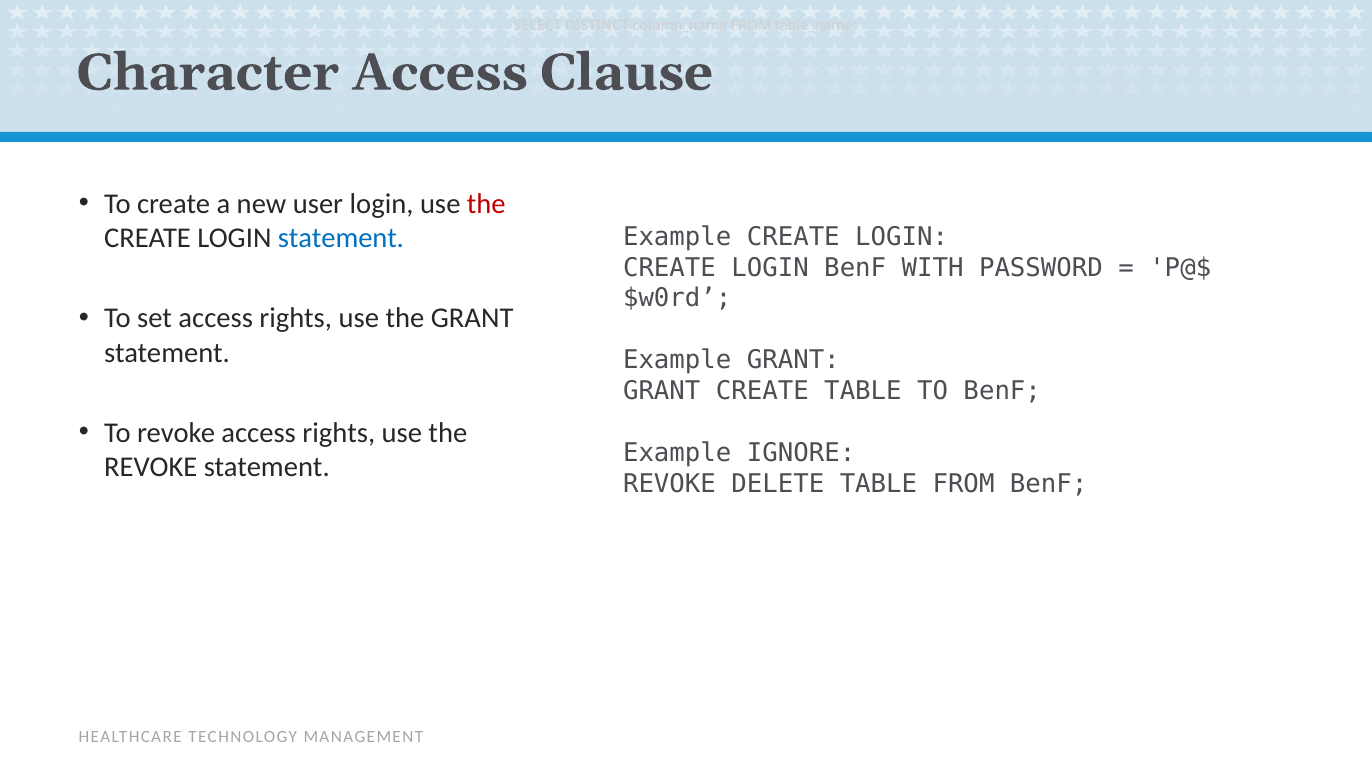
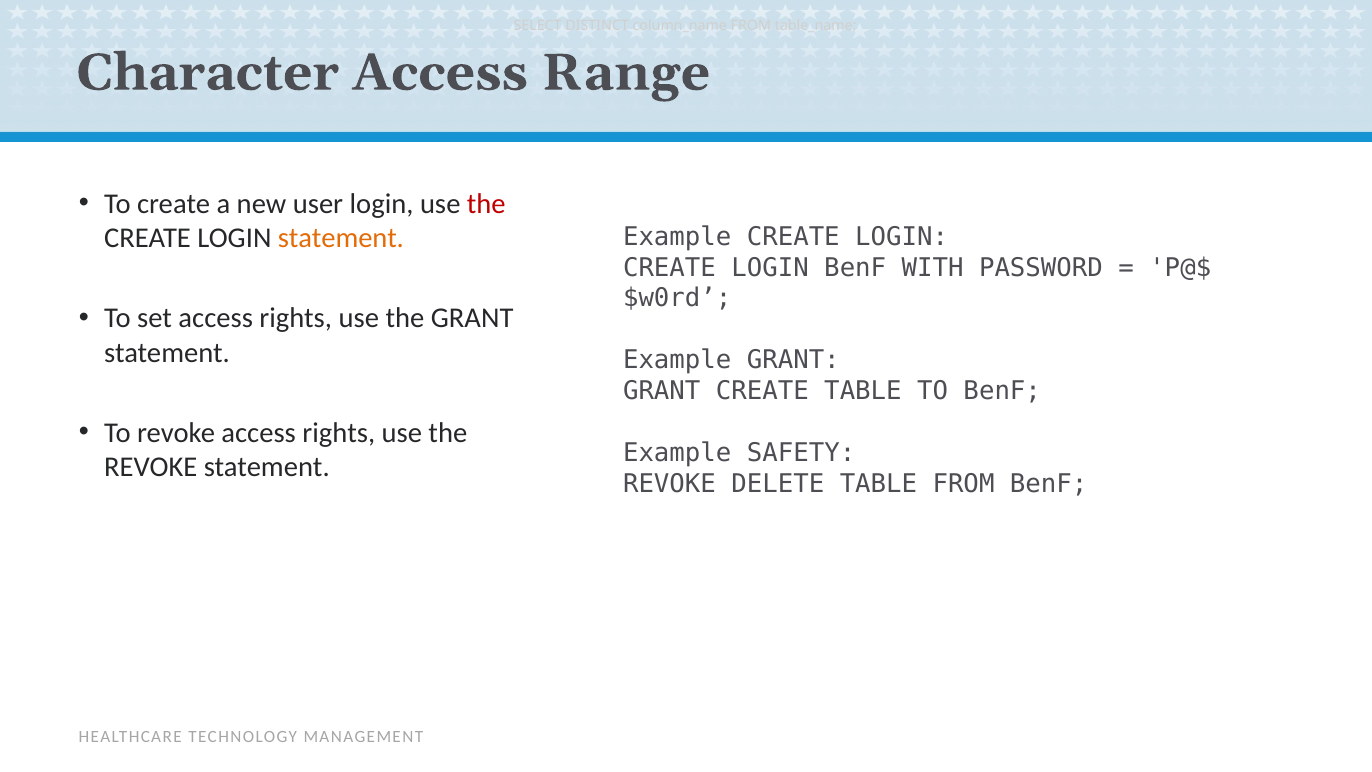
Clause: Clause -> Range
statement at (341, 238) colour: blue -> orange
IGNORE: IGNORE -> SAFETY
